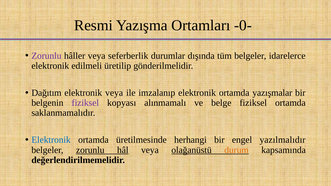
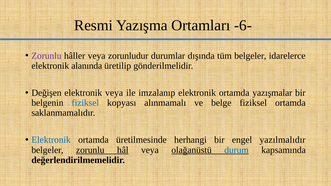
-0-: -0- -> -6-
seferberlik: seferberlik -> zorunludur
edilmeli: edilmeli -> alanında
Dağıtım: Dağıtım -> Değişen
fiziksel at (85, 103) colour: purple -> blue
durum colour: orange -> blue
